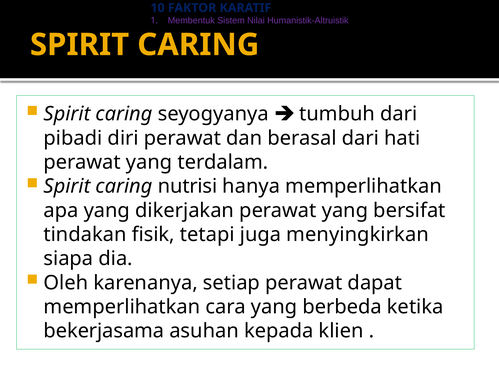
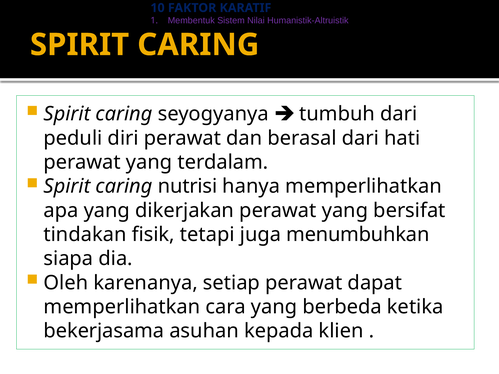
pibadi: pibadi -> peduli
menyingkirkan: menyingkirkan -> menumbuhkan
